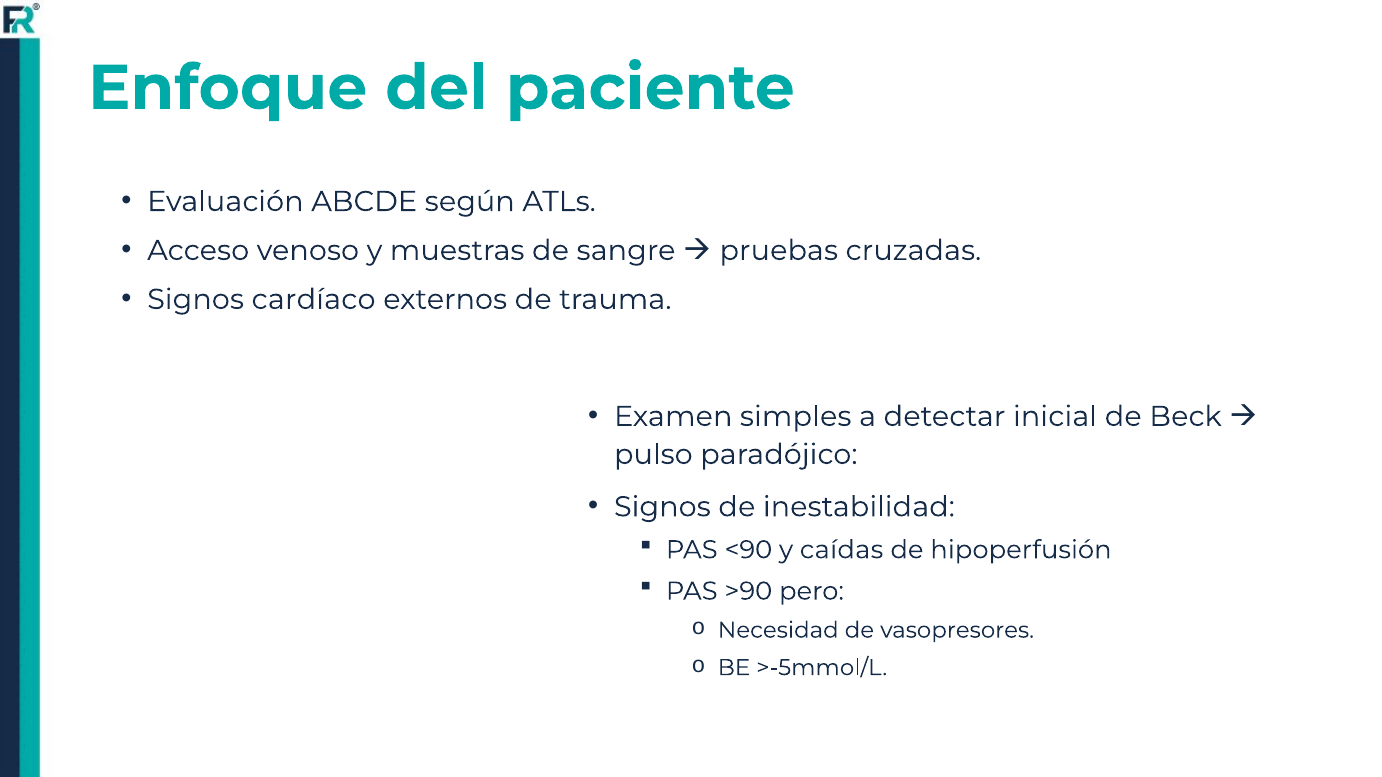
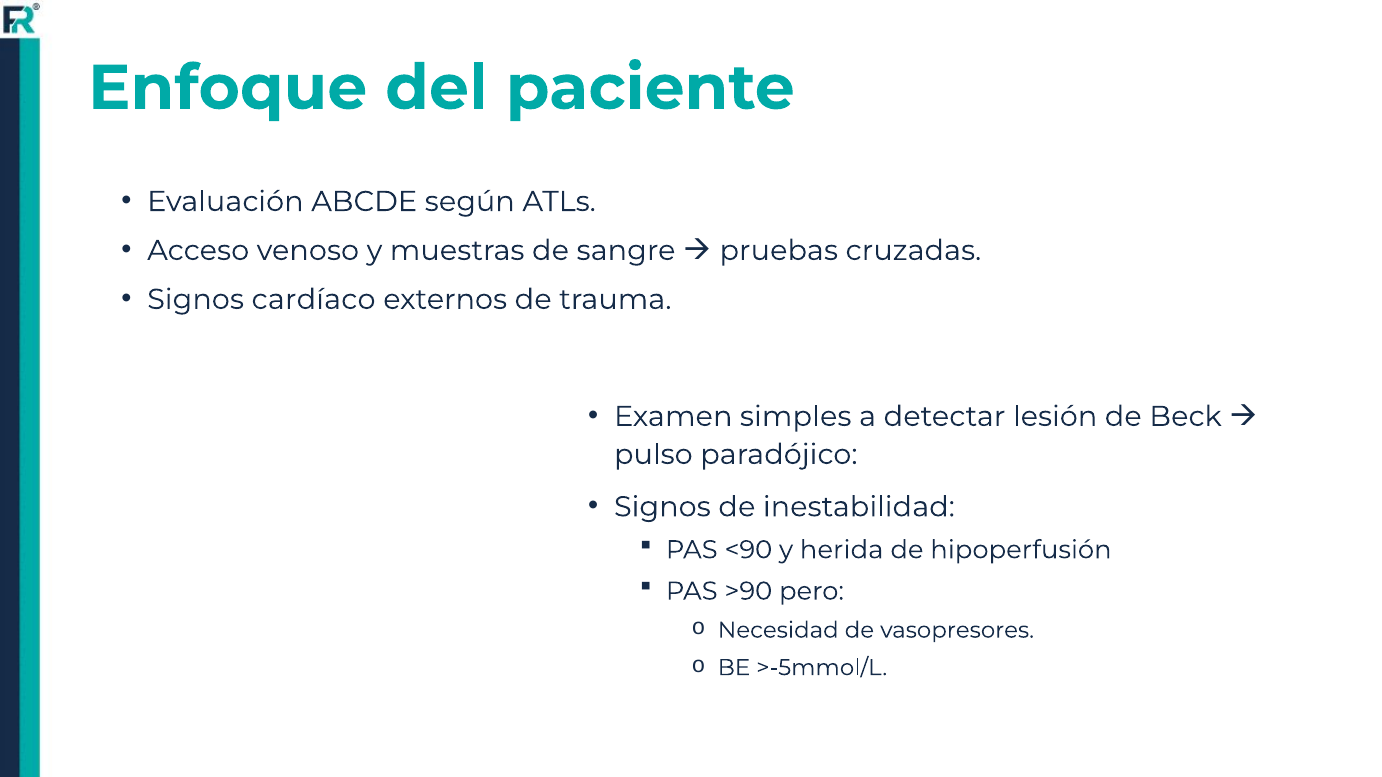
inicial: inicial -> lesión
caídas: caídas -> herida
